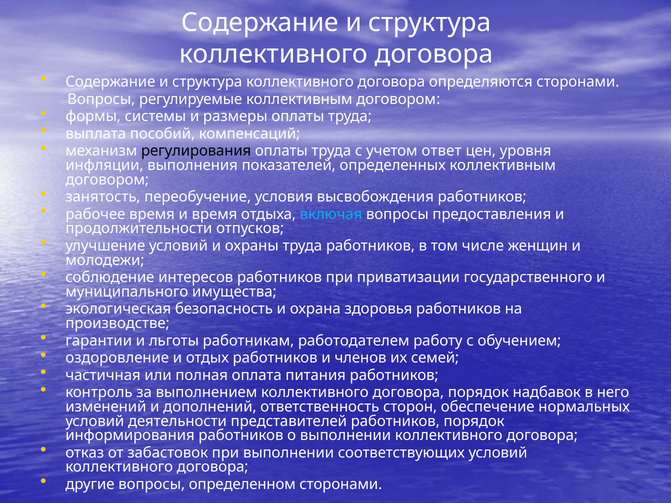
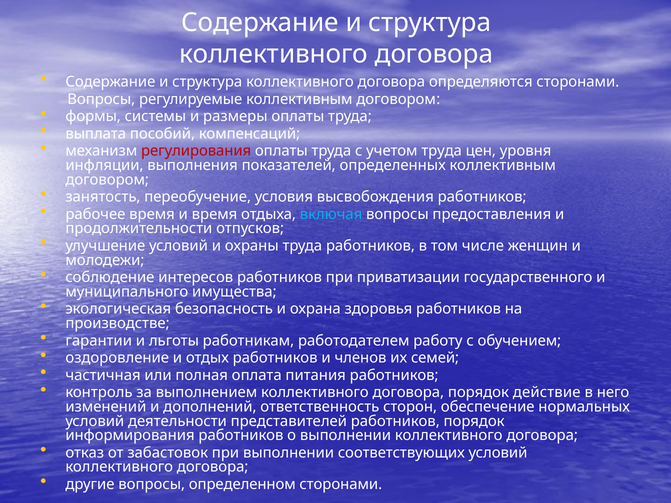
регулирования colour: black -> red
учетом ответ: ответ -> труда
надбавок: надбавок -> действие
